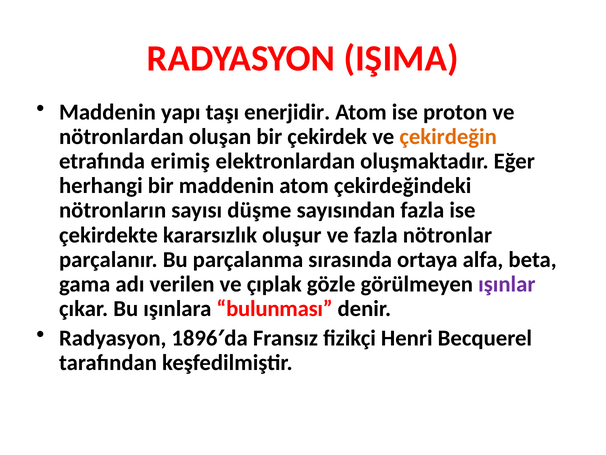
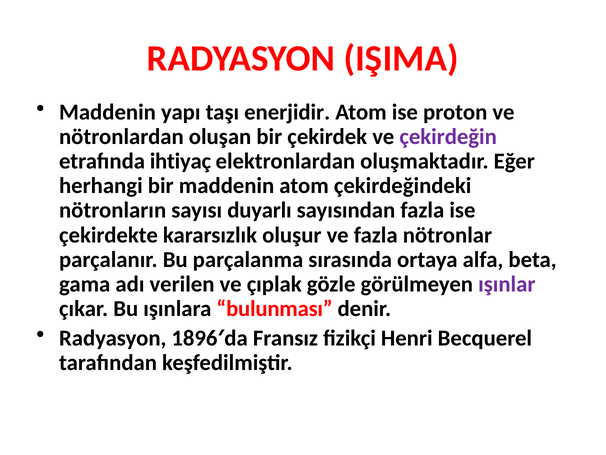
çekirdeğin colour: orange -> purple
erimiş: erimiş -> ihtiyaç
düşme: düşme -> duyarlı
